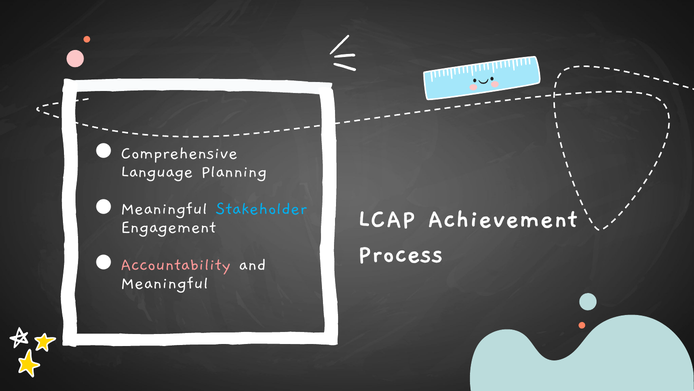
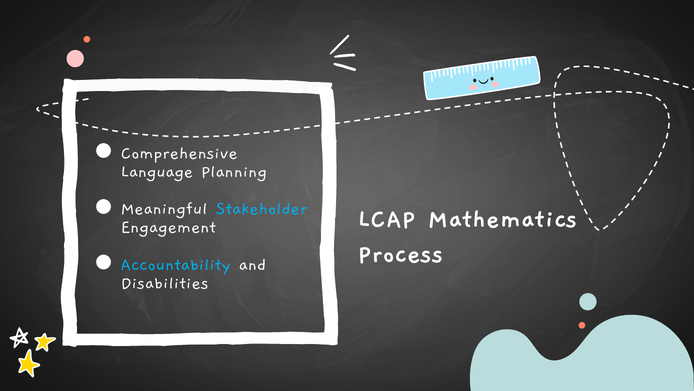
Achievement: Achievement -> Mathematics
Accountability colour: pink -> light blue
Meaningful at (165, 282): Meaningful -> Disabilities
